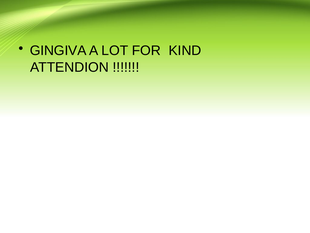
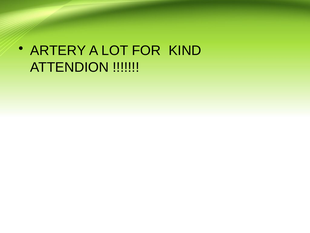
GINGIVA: GINGIVA -> ARTERY
